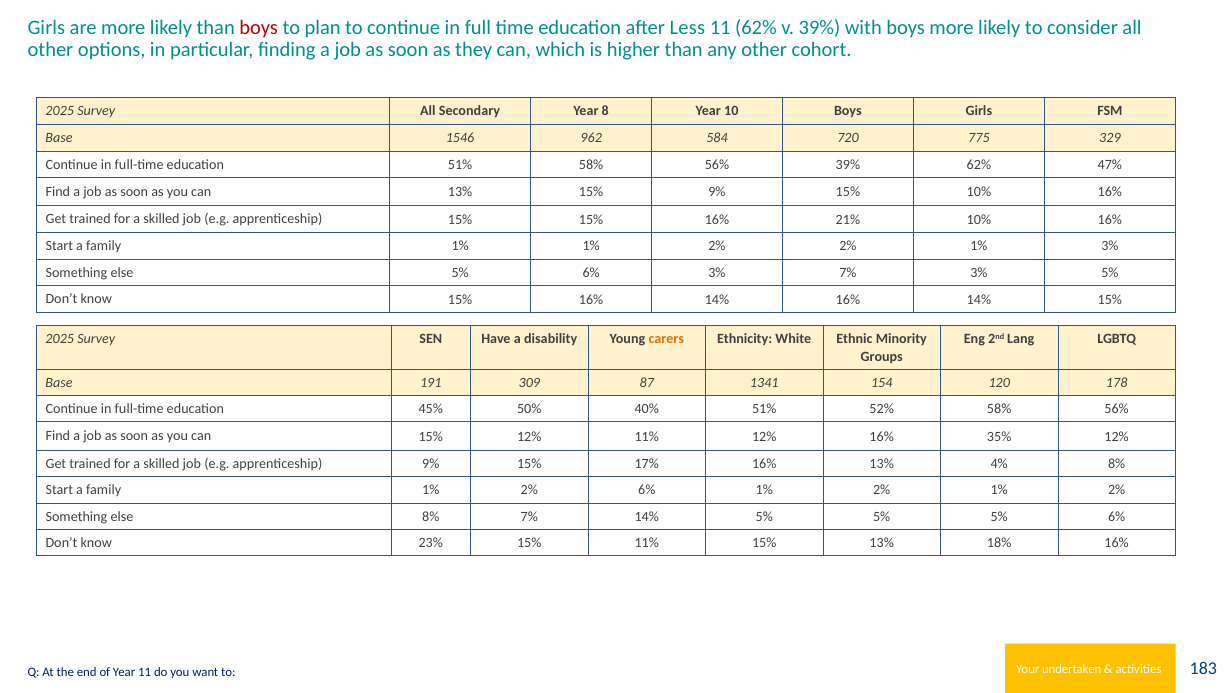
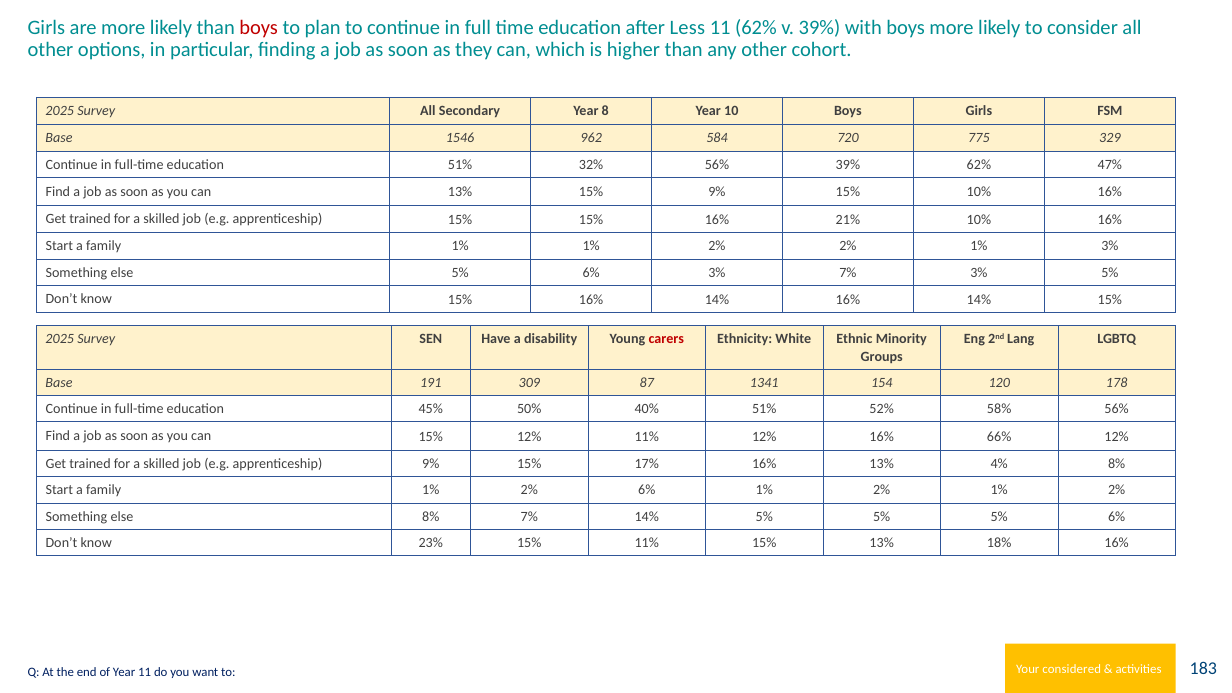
51% 58%: 58% -> 32%
carers colour: orange -> red
35%: 35% -> 66%
undertaken: undertaken -> considered
